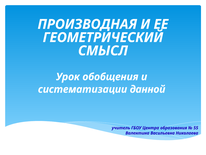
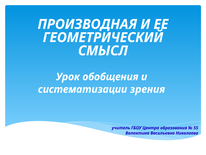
данной: данной -> зрения
